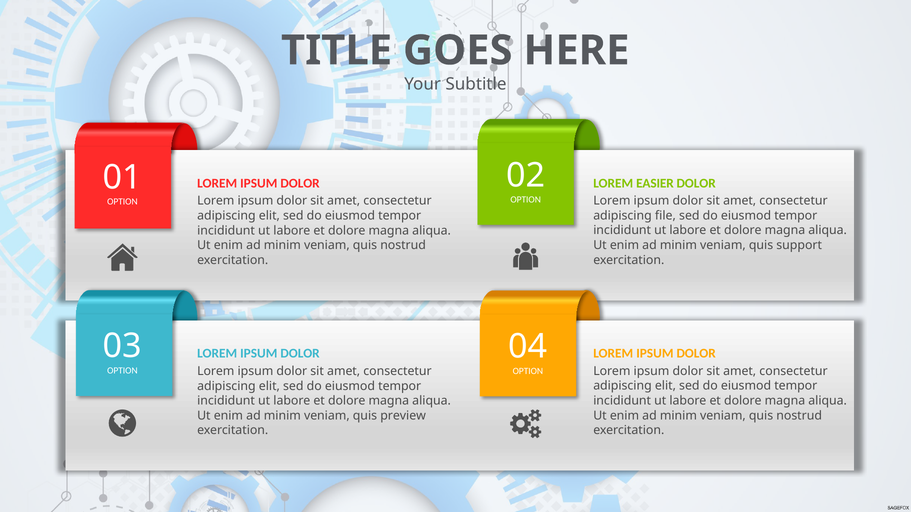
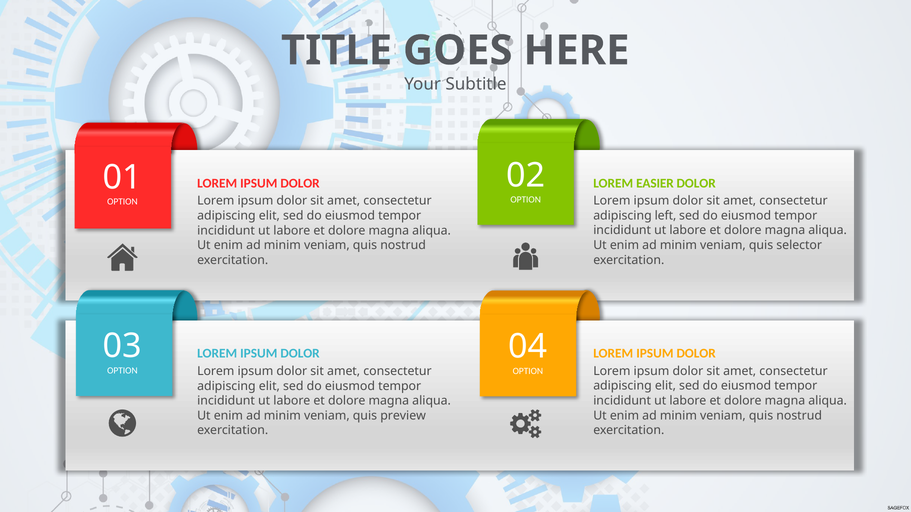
file: file -> left
support: support -> selector
